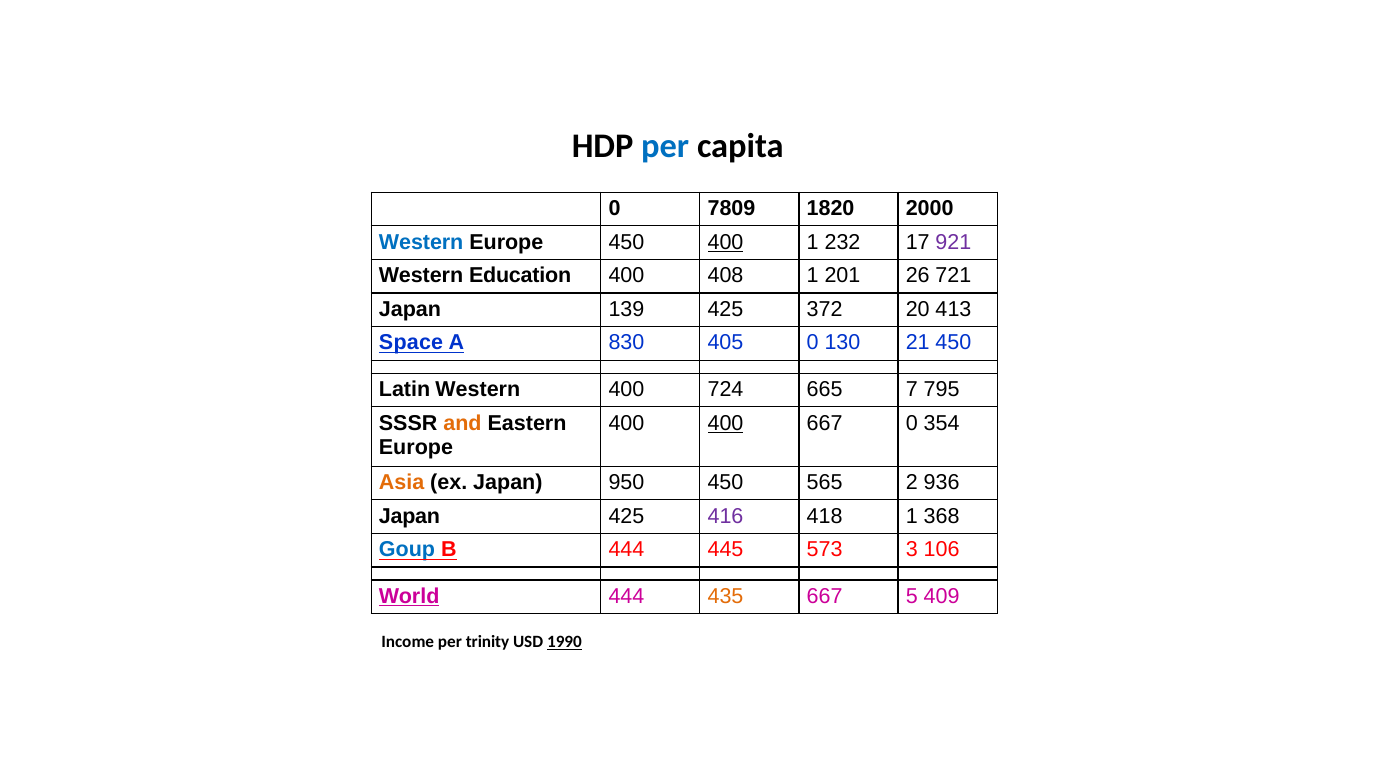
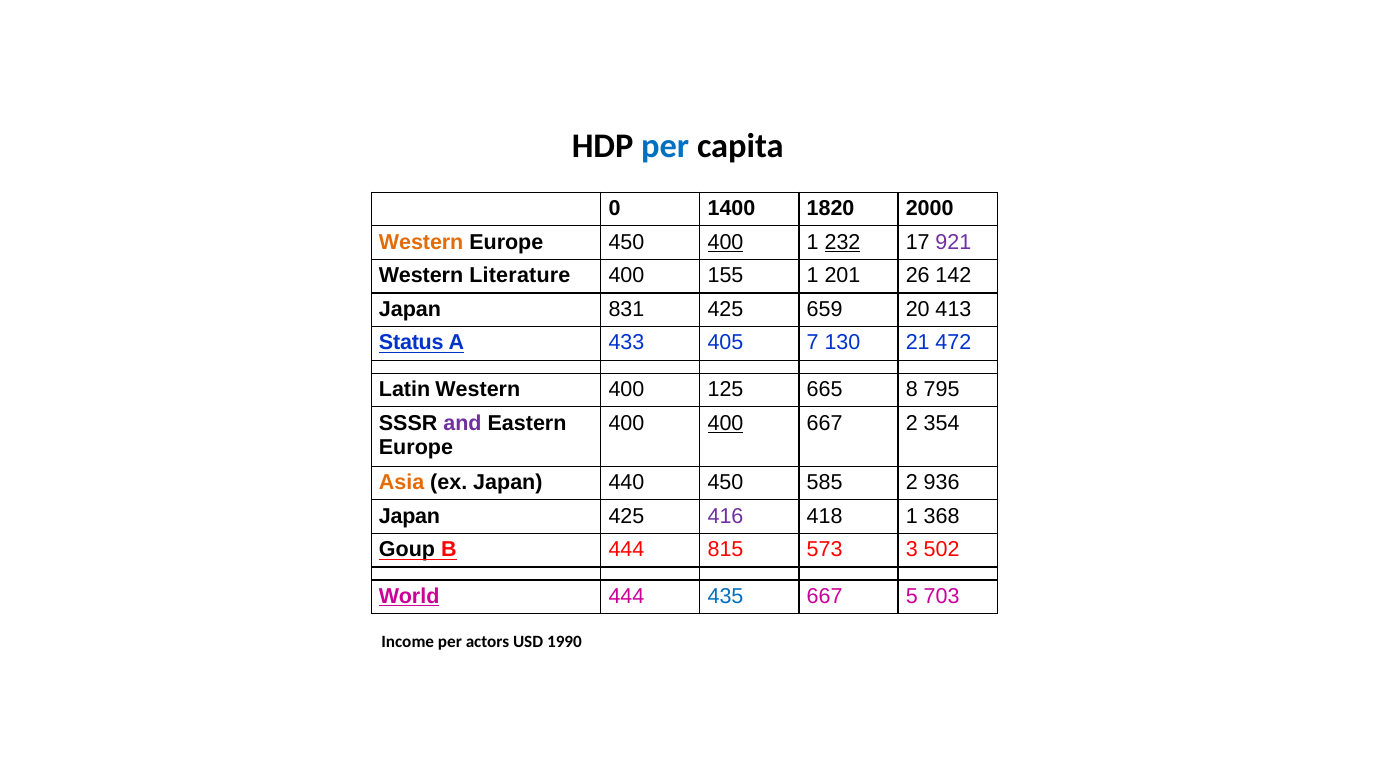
7809: 7809 -> 1400
Western at (421, 242) colour: blue -> orange
232 underline: none -> present
Education: Education -> Literature
408: 408 -> 155
721: 721 -> 142
139: 139 -> 831
372: 372 -> 659
Space: Space -> Status
830: 830 -> 433
405 0: 0 -> 7
21 450: 450 -> 472
724: 724 -> 125
7: 7 -> 8
and colour: orange -> purple
667 0: 0 -> 2
950: 950 -> 440
565: 565 -> 585
Goup colour: blue -> black
445: 445 -> 815
106: 106 -> 502
435 colour: orange -> blue
409: 409 -> 703
trinity: trinity -> actors
1990 underline: present -> none
